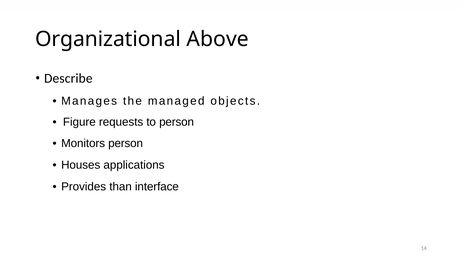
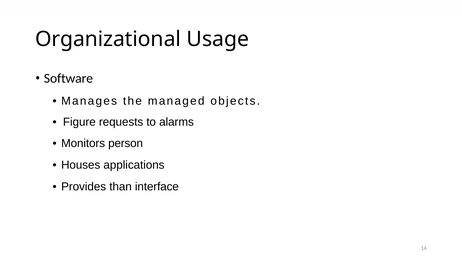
Above: Above -> Usage
Describe: Describe -> Software
to person: person -> alarms
